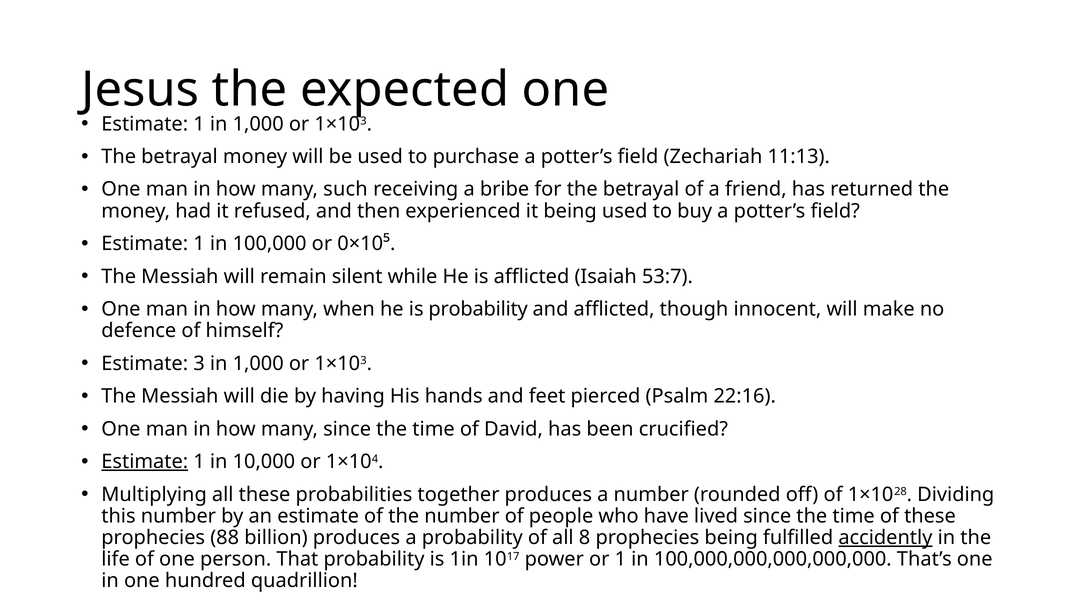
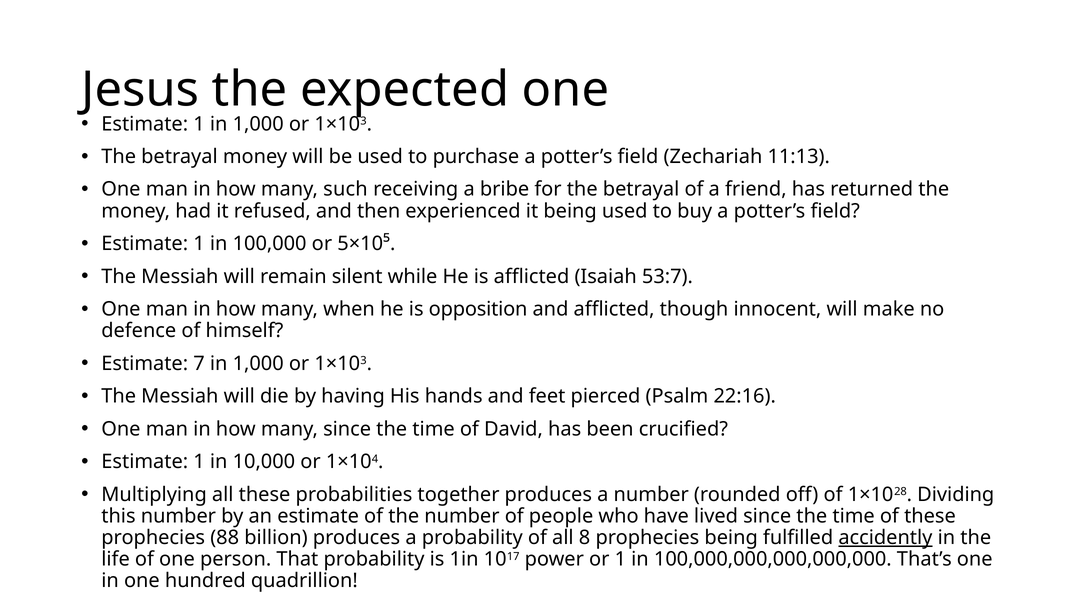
0×10⁵: 0×10⁵ -> 5×10⁵
is probability: probability -> opposition
3: 3 -> 7
Estimate at (145, 462) underline: present -> none
